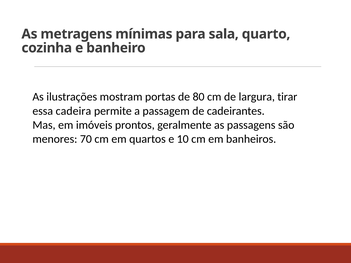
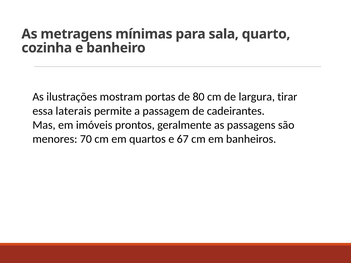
cadeira: cadeira -> laterais
10: 10 -> 67
